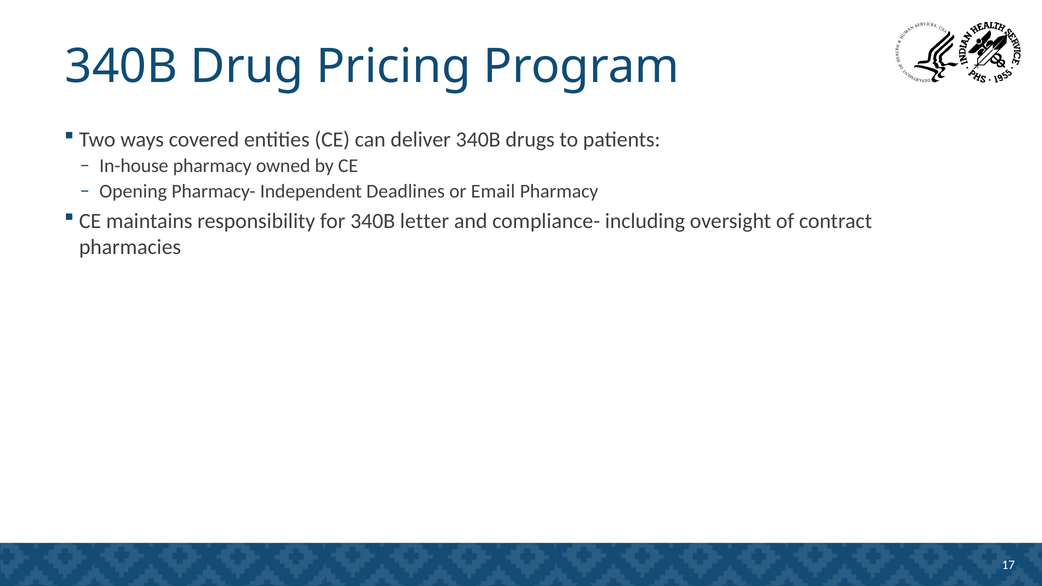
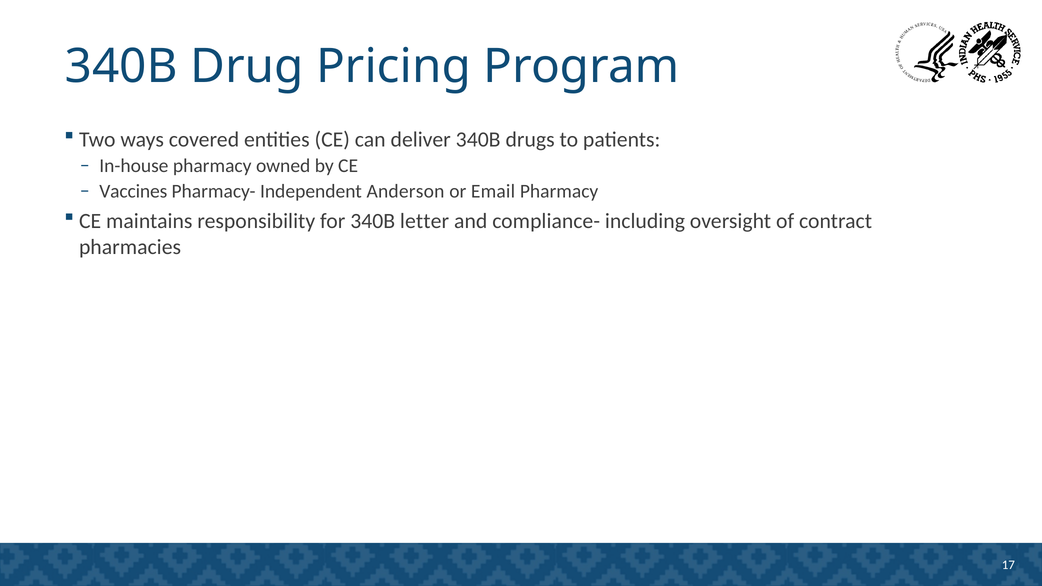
Opening: Opening -> Vaccines
Deadlines: Deadlines -> Anderson
